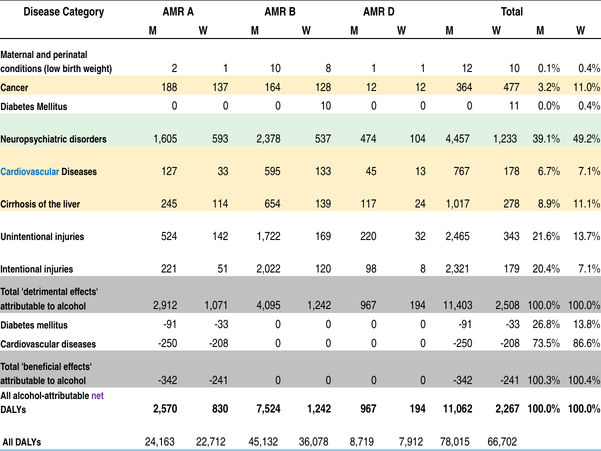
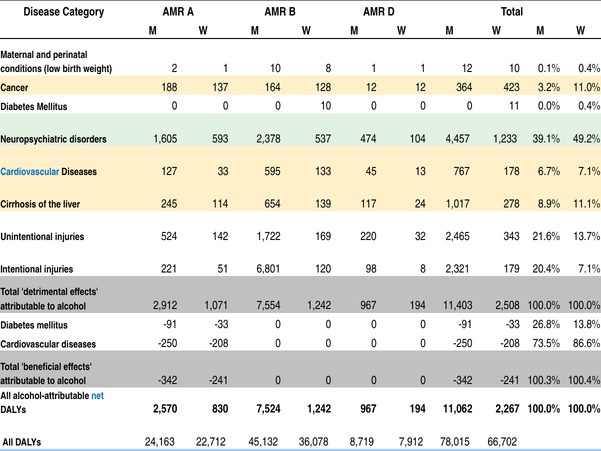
477: 477 -> 423
2,022: 2,022 -> 6,801
4,095: 4,095 -> 7,554
net at (98, 396) colour: purple -> blue
